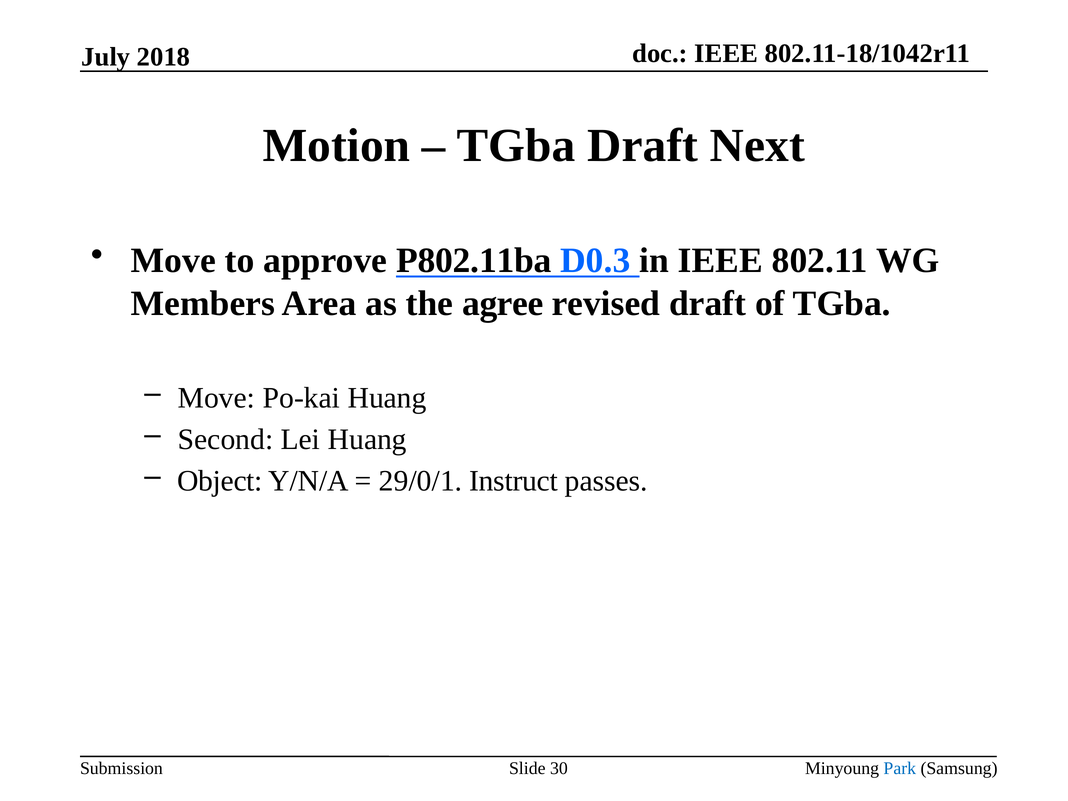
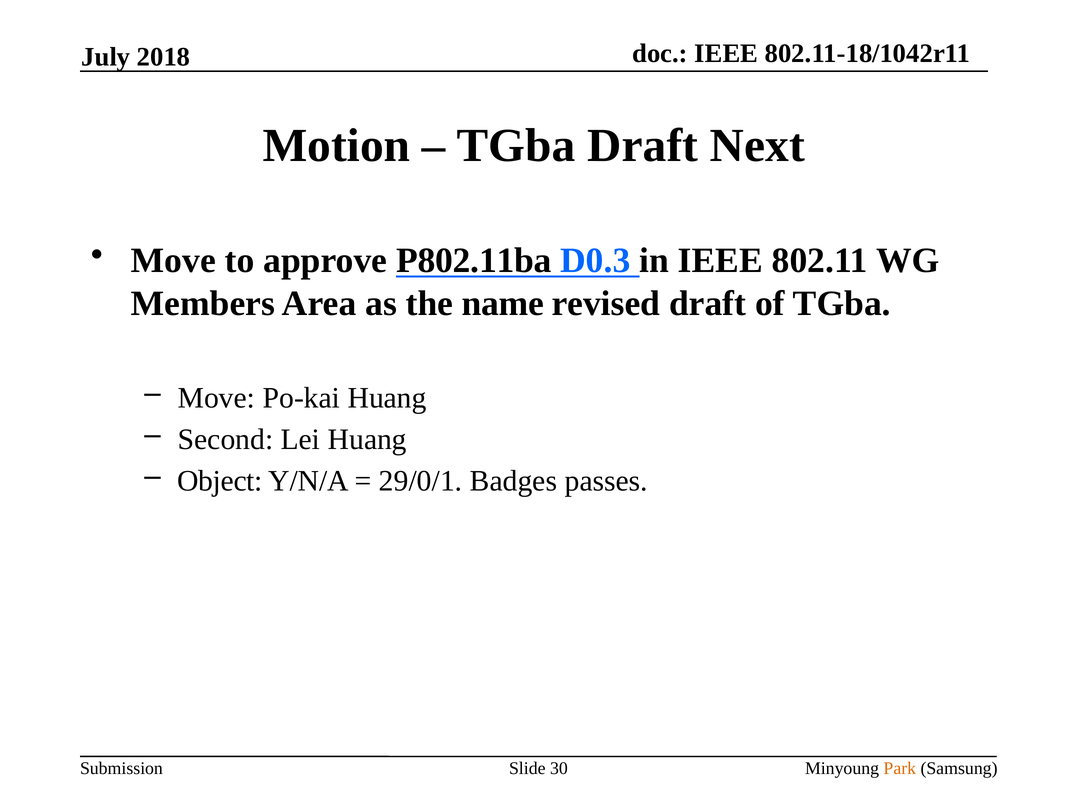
agree: agree -> name
Instruct: Instruct -> Badges
Park colour: blue -> orange
